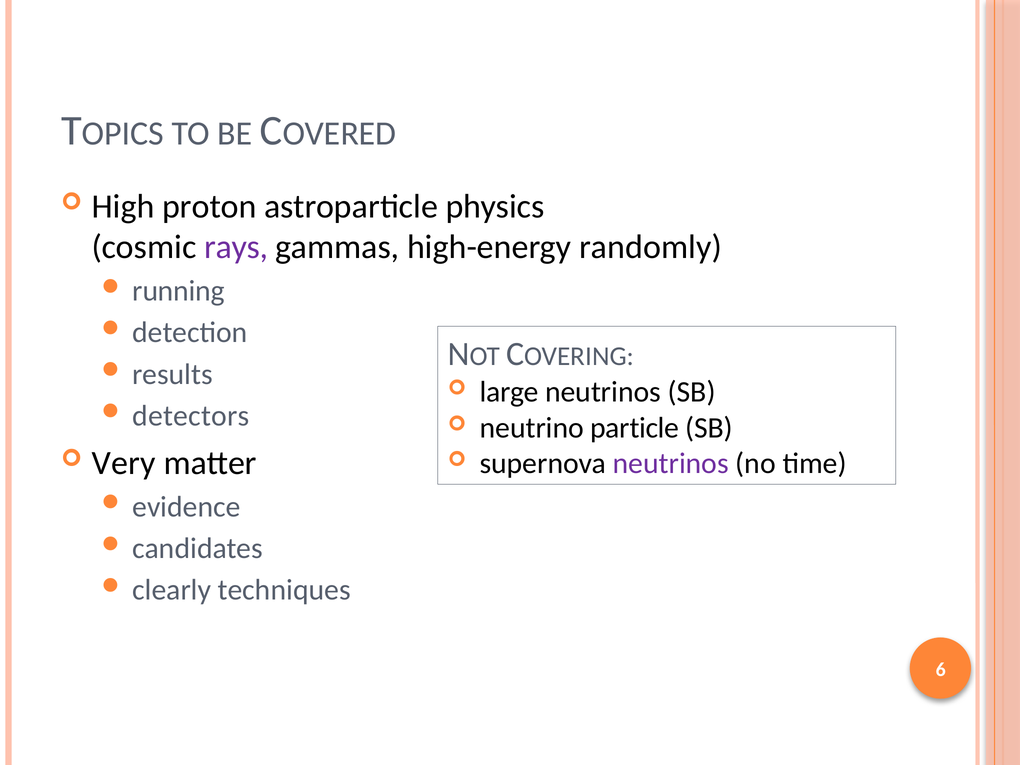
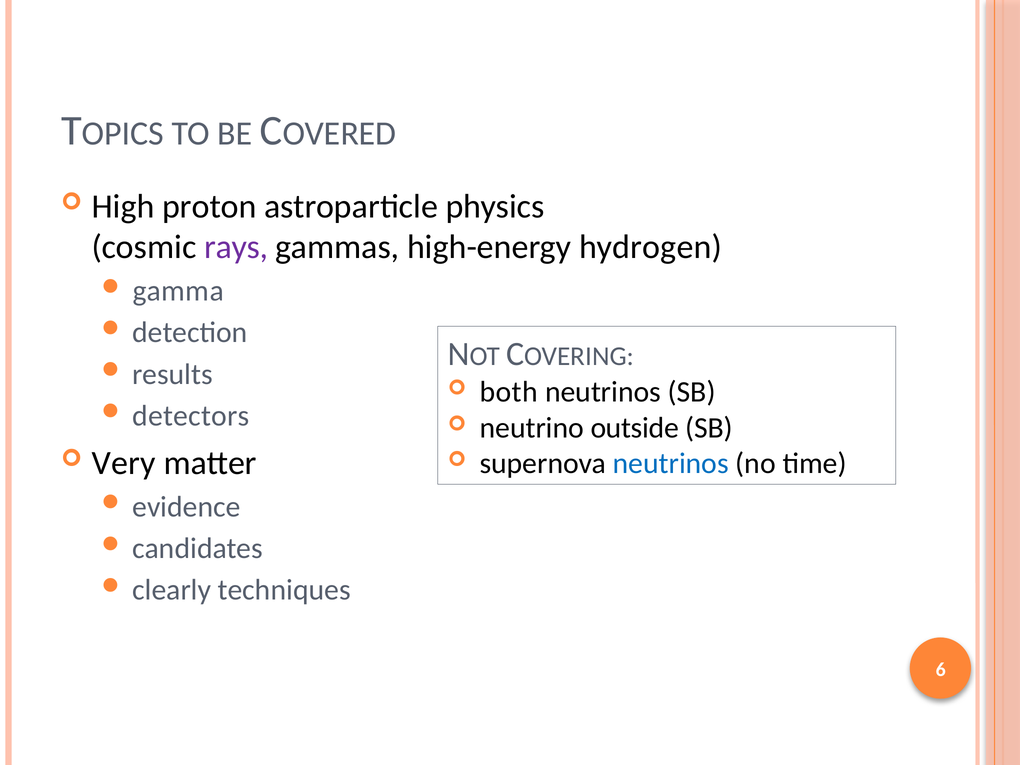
randomly: randomly -> hydrogen
running: running -> gamma
large: large -> both
particle: particle -> outside
neutrinos at (671, 463) colour: purple -> blue
